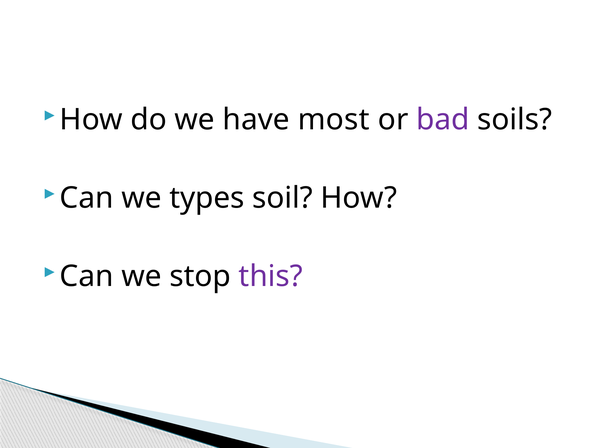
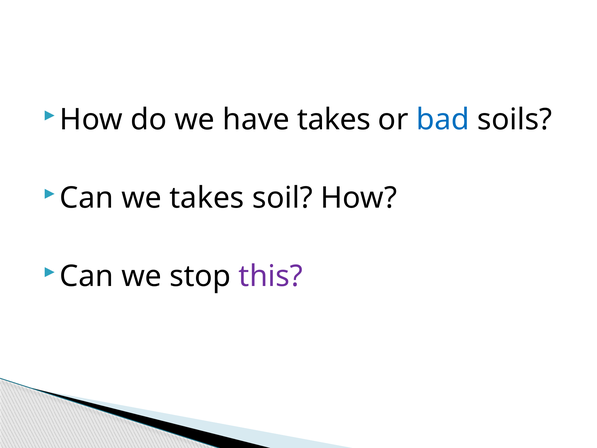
have most: most -> takes
bad colour: purple -> blue
we types: types -> takes
